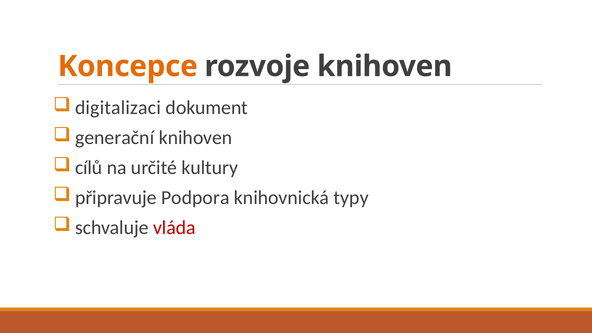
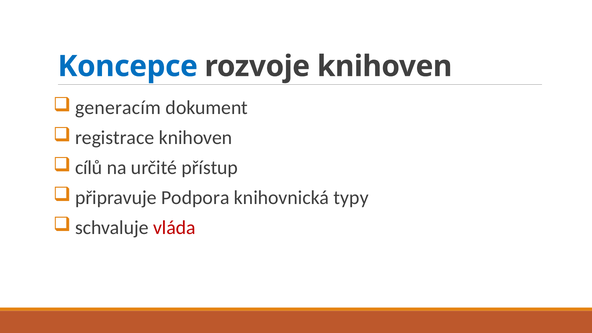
Koncepce colour: orange -> blue
digitalizaci: digitalizaci -> generacím
generační: generační -> registrace
kultury: kultury -> přístup
